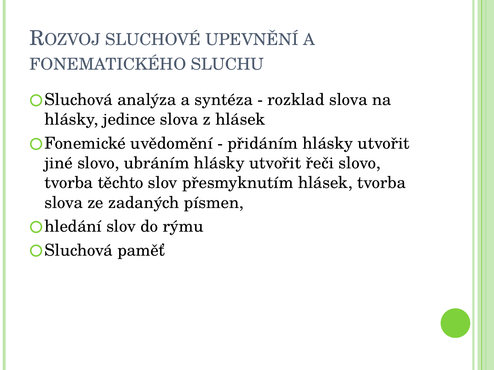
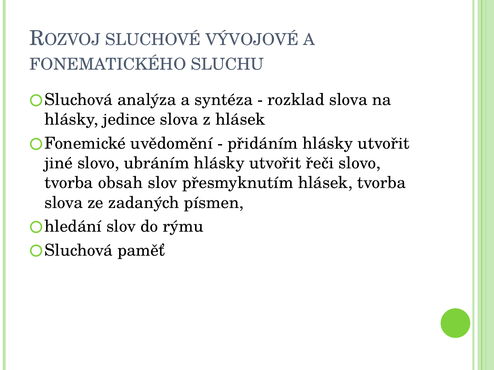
UPEVNĚNÍ: UPEVNĚNÍ -> VÝVOJOVÉ
těchto: těchto -> obsah
